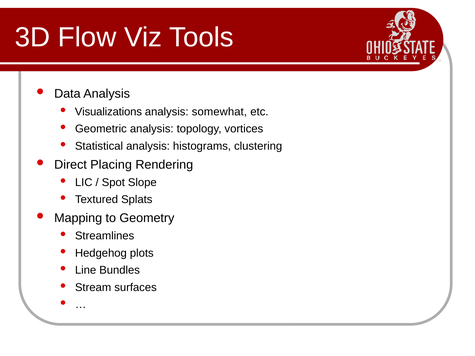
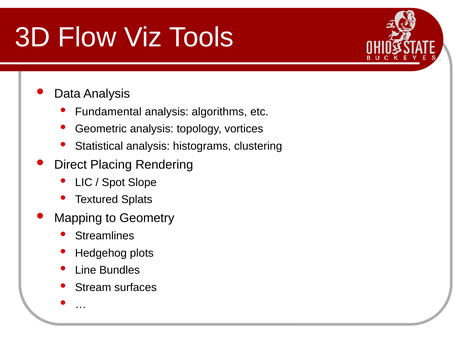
Visualizations: Visualizations -> Fundamental
somewhat: somewhat -> algorithms
